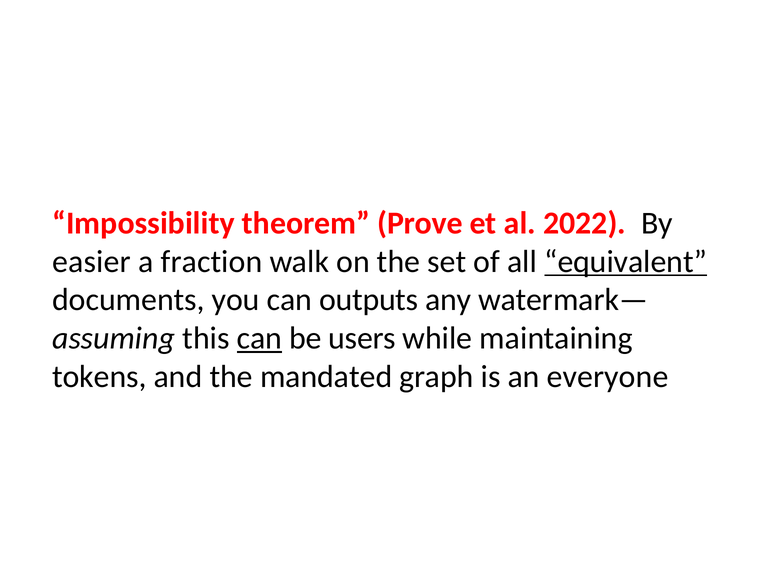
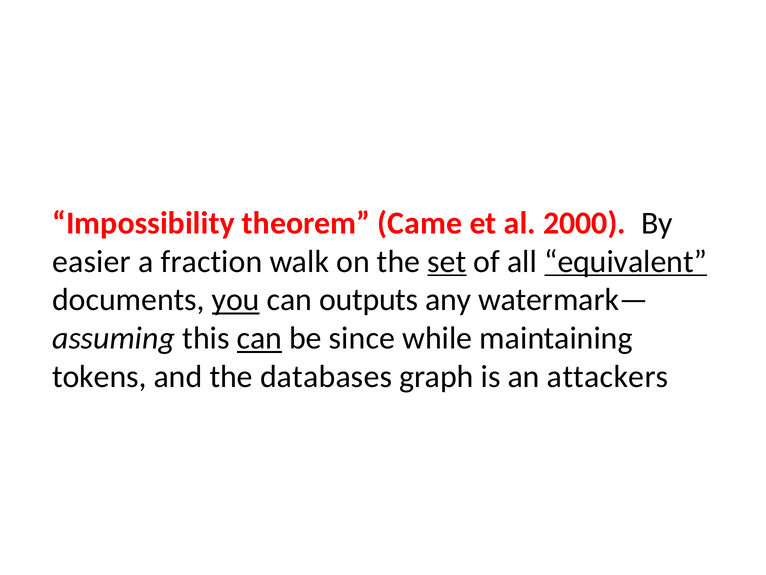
Prove: Prove -> Came
2022: 2022 -> 2000
set underline: none -> present
you underline: none -> present
users: users -> since
mandated: mandated -> databases
everyone: everyone -> attackers
